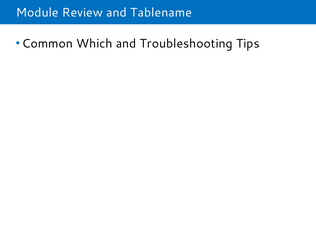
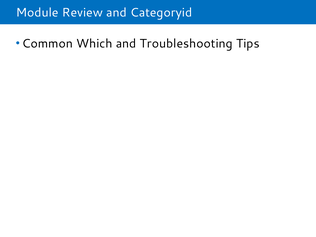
Tablename: Tablename -> Categoryid
